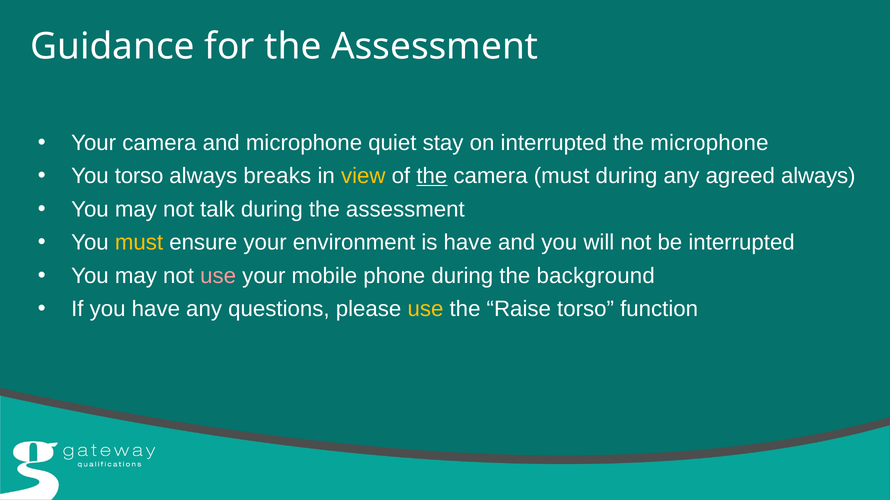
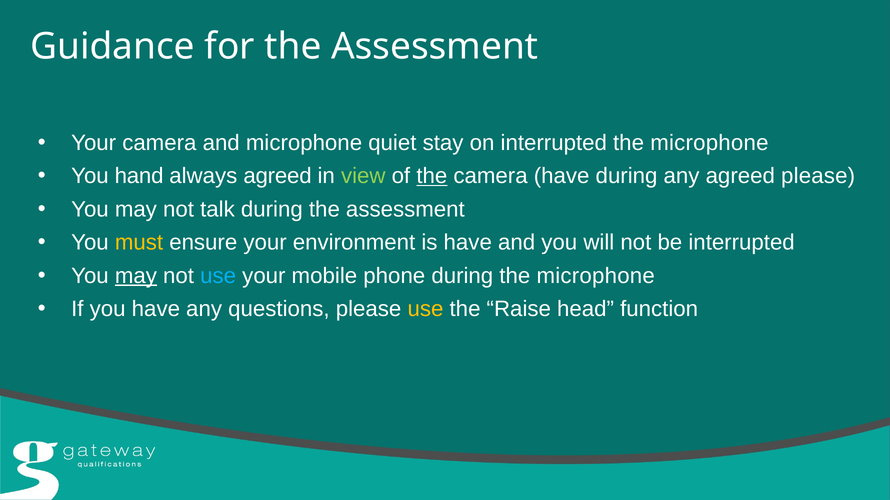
You torso: torso -> hand
always breaks: breaks -> agreed
view colour: yellow -> light green
camera must: must -> have
agreed always: always -> please
may at (136, 276) underline: none -> present
use at (218, 276) colour: pink -> light blue
during the background: background -> microphone
Raise torso: torso -> head
